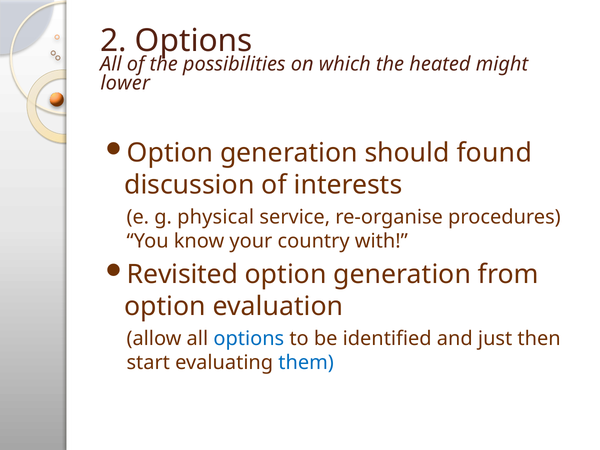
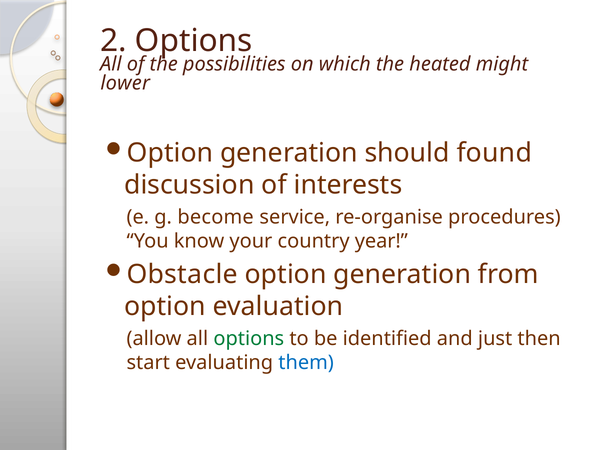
physical: physical -> become
with: with -> year
Revisited: Revisited -> Obstacle
options at (249, 339) colour: blue -> green
